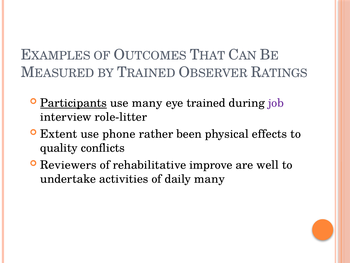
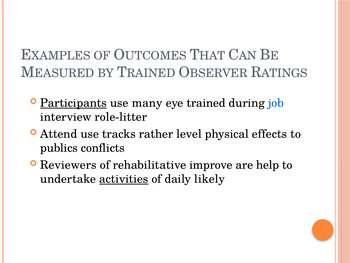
job colour: purple -> blue
Extent: Extent -> Attend
phone: phone -> tracks
been: been -> level
quality: quality -> publics
well: well -> help
activities underline: none -> present
daily many: many -> likely
